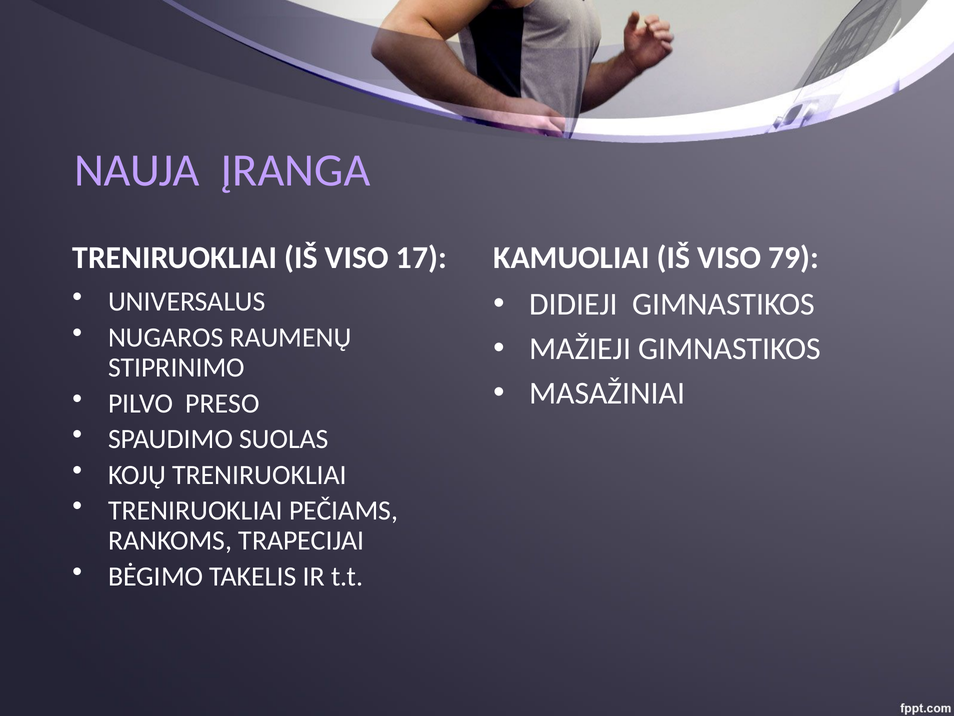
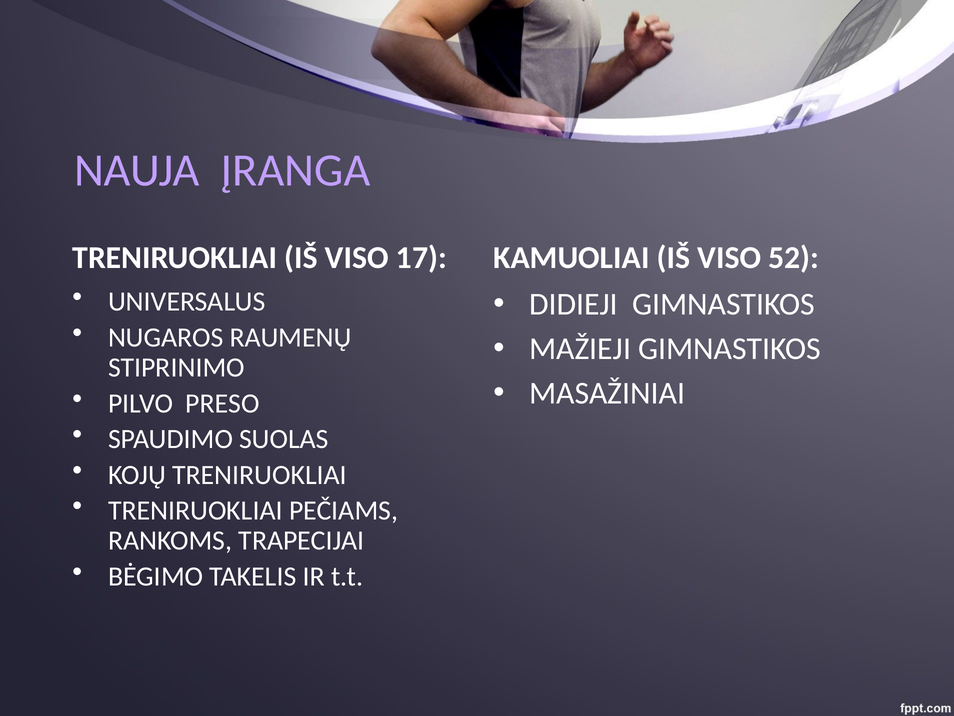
79: 79 -> 52
